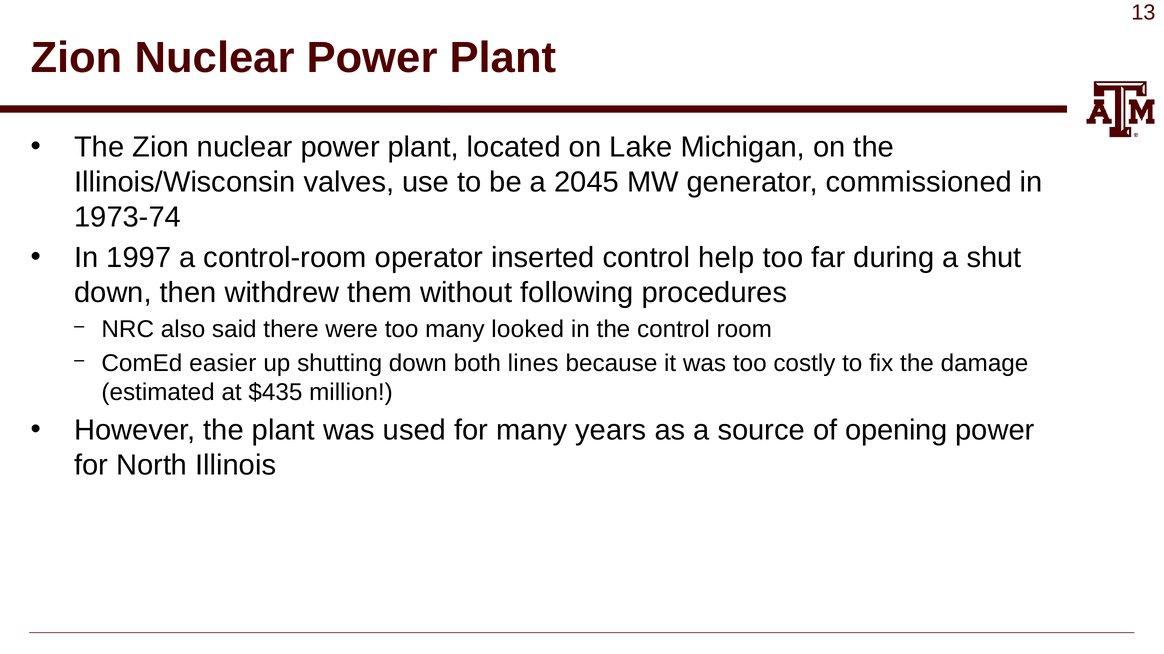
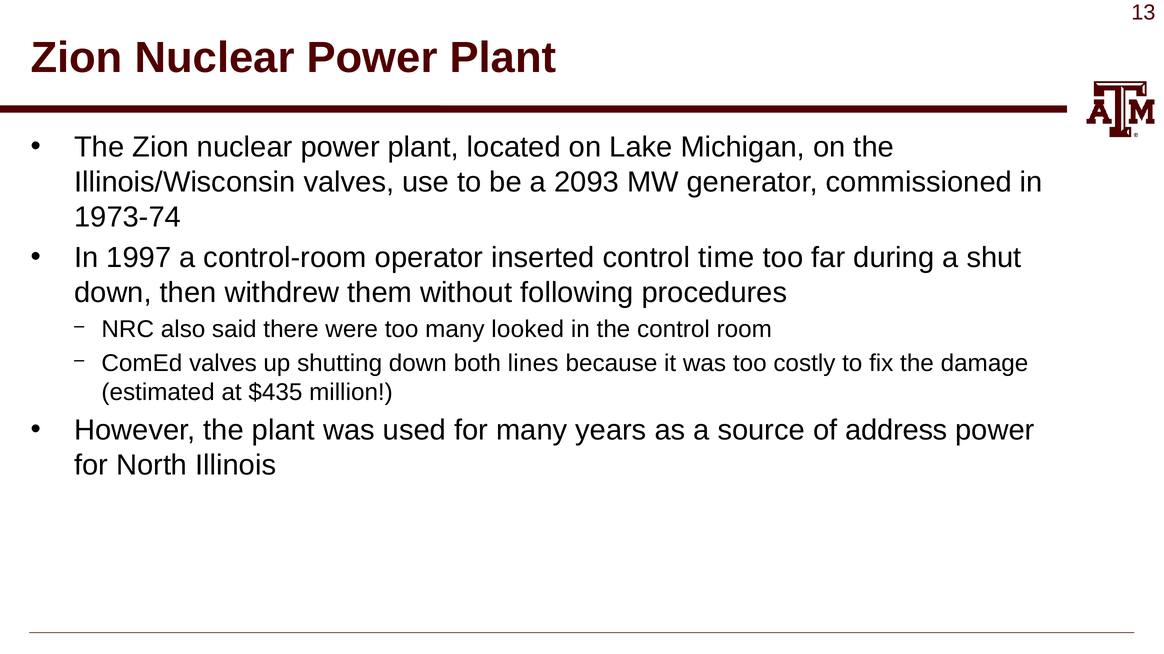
2045: 2045 -> 2093
help: help -> time
ComEd easier: easier -> valves
opening: opening -> address
